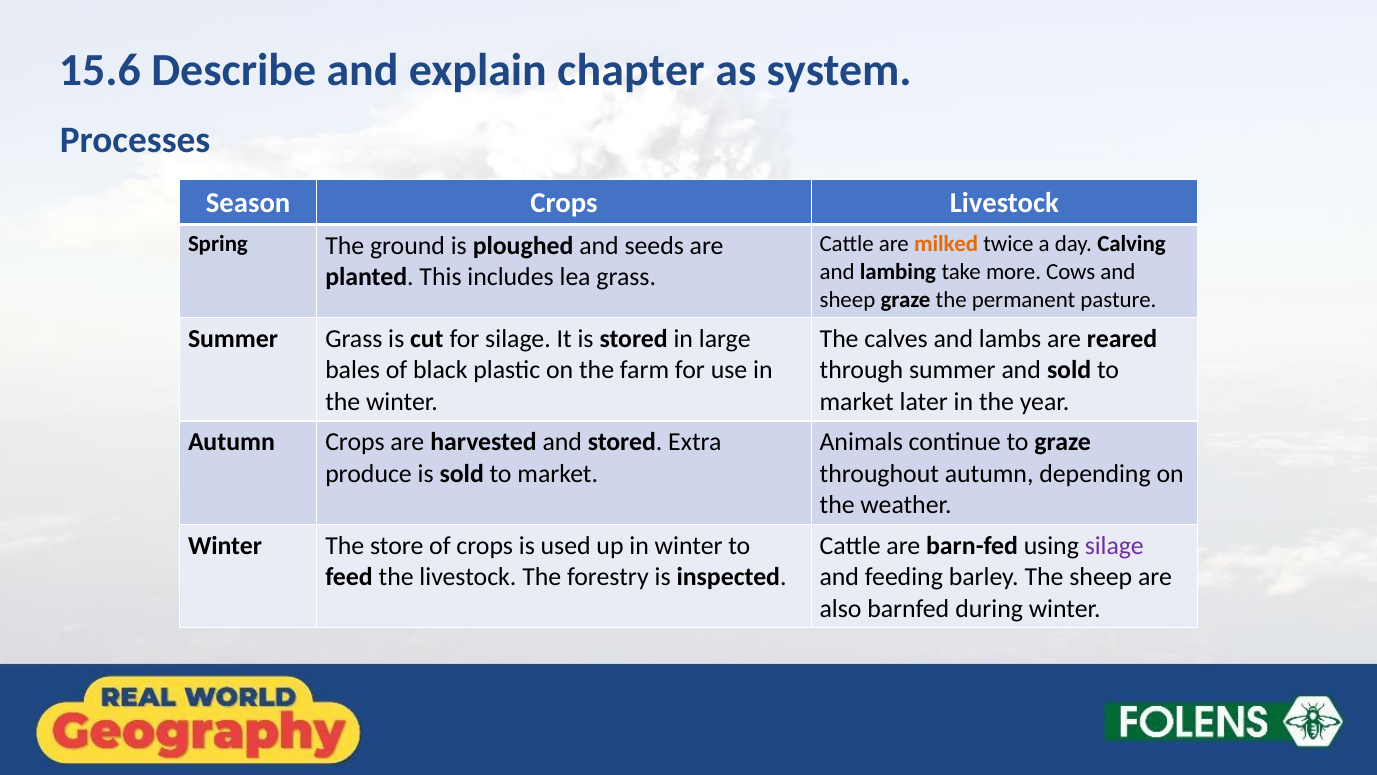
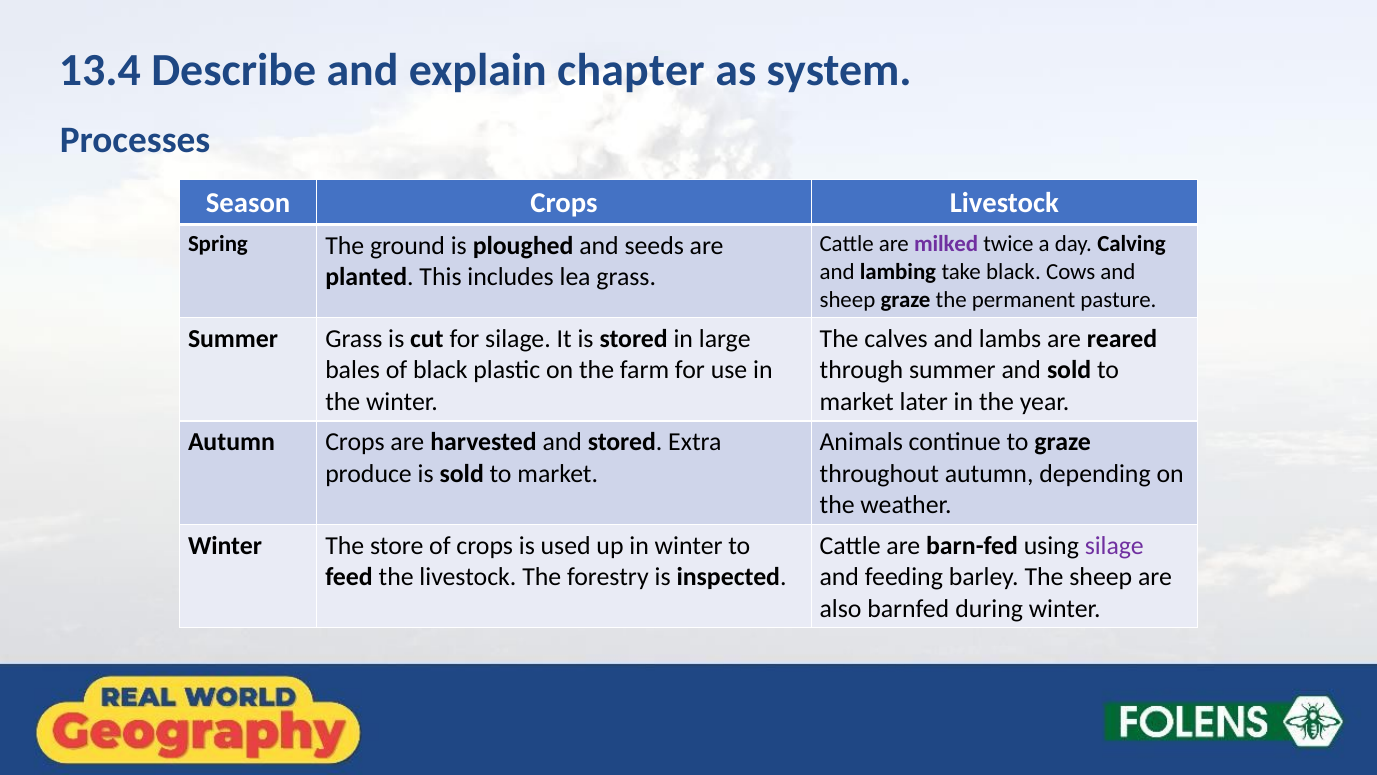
15.6: 15.6 -> 13.4
milked colour: orange -> purple
take more: more -> black
